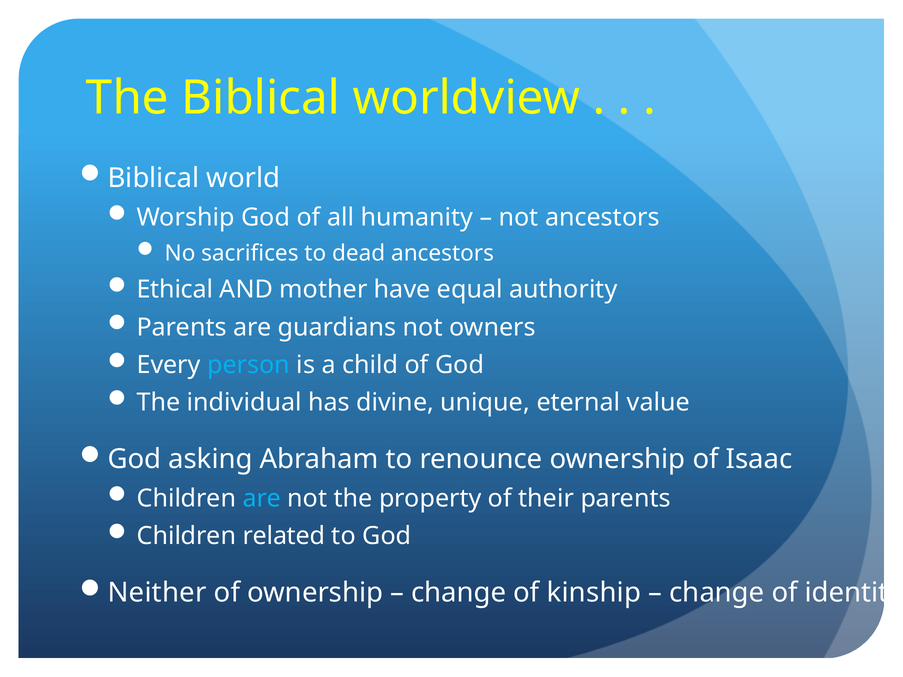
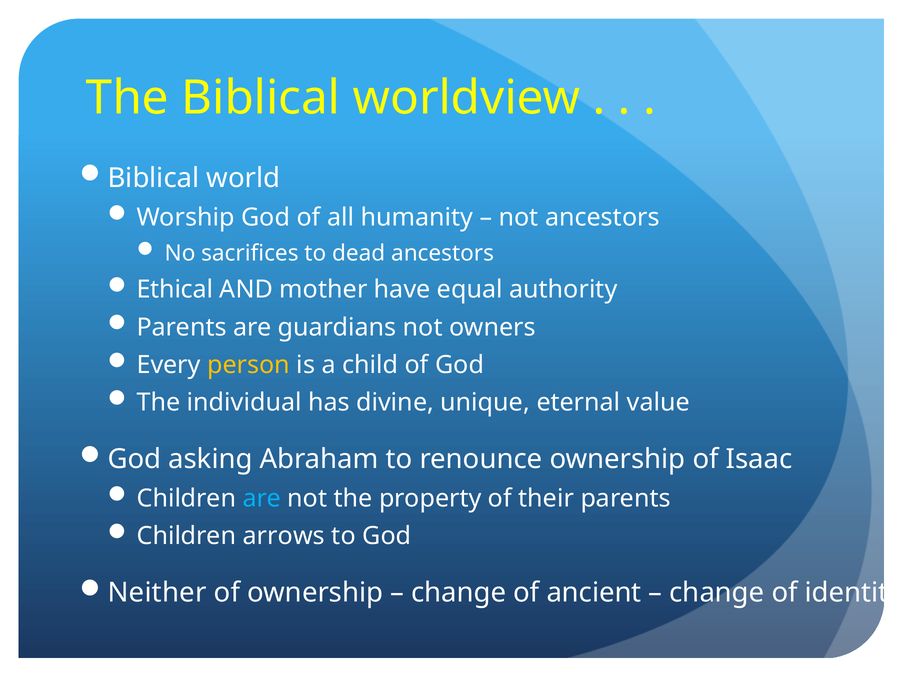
person colour: light blue -> yellow
related: related -> arrows
kinship: kinship -> ancient
